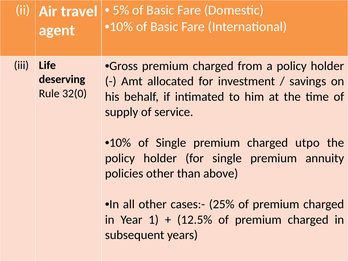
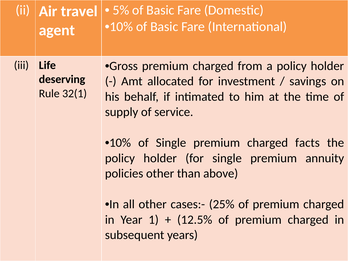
32(0: 32(0 -> 32(1
utpo: utpo -> facts
